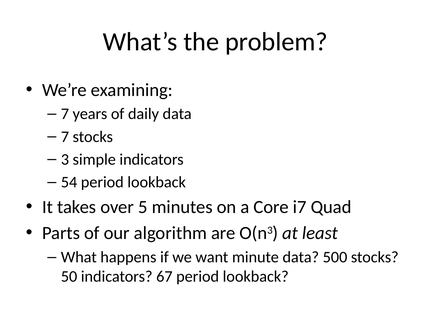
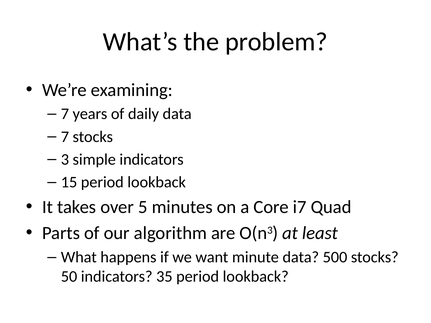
54: 54 -> 15
67: 67 -> 35
